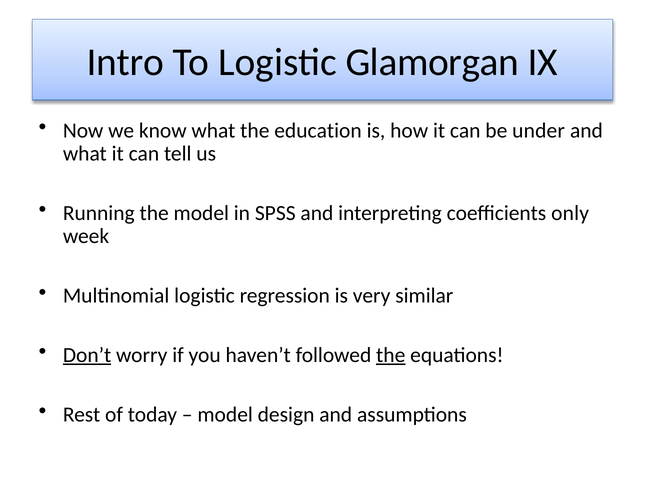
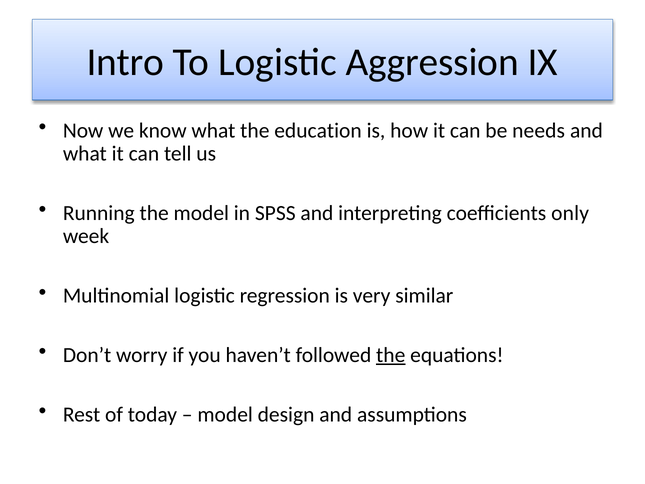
Glamorgan: Glamorgan -> Aggression
under: under -> needs
Don’t underline: present -> none
